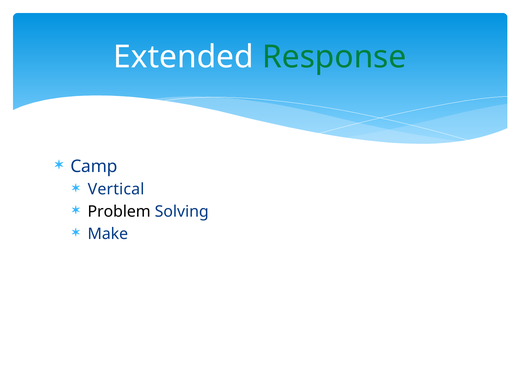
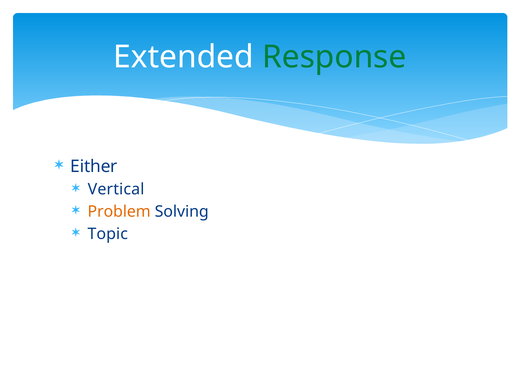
Camp: Camp -> Either
Problem colour: black -> orange
Make: Make -> Topic
